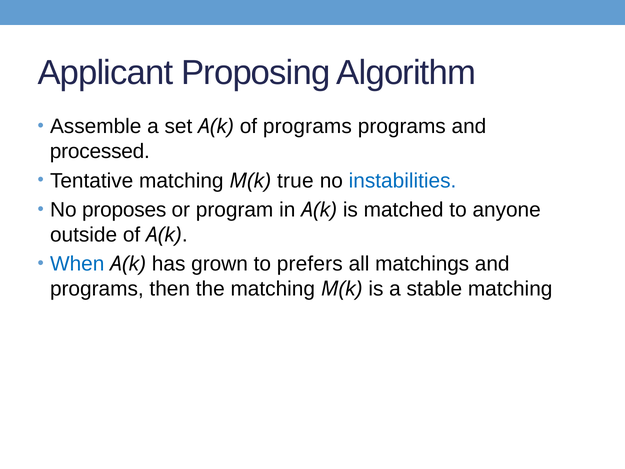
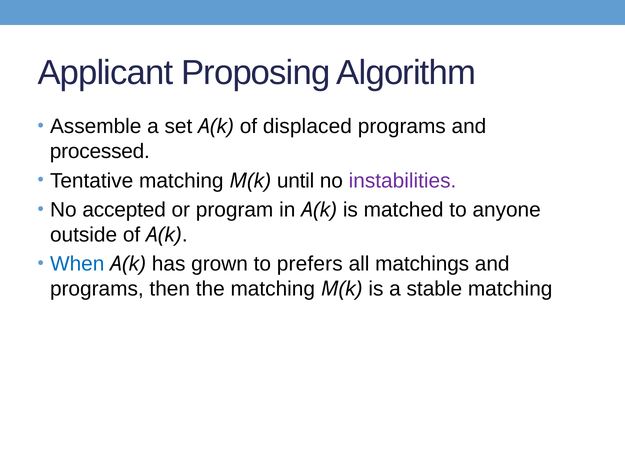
of programs: programs -> displaced
true: true -> until
instabilities colour: blue -> purple
proposes: proposes -> accepted
